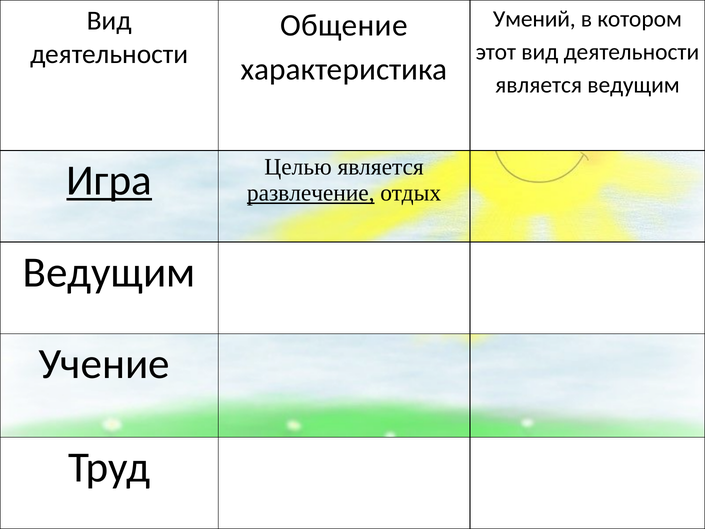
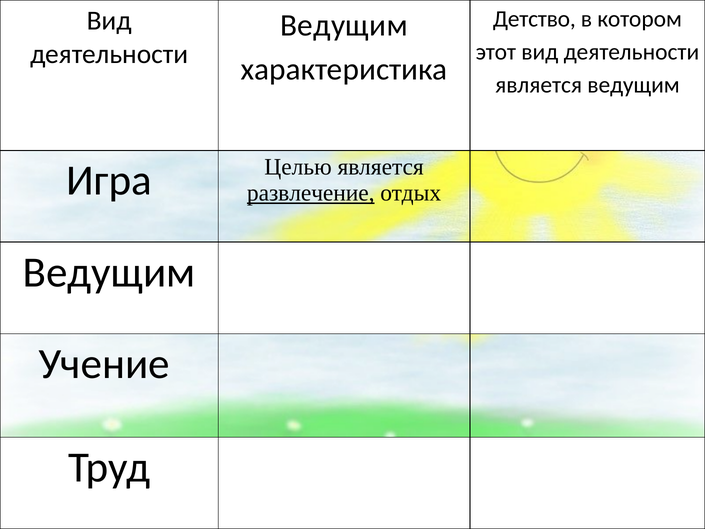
Умений: Умений -> Детство
Общение at (344, 25): Общение -> Ведущим
Игра underline: present -> none
